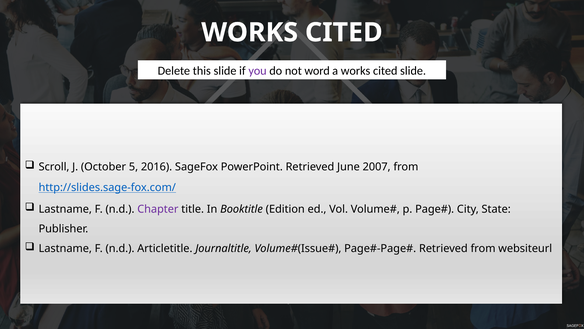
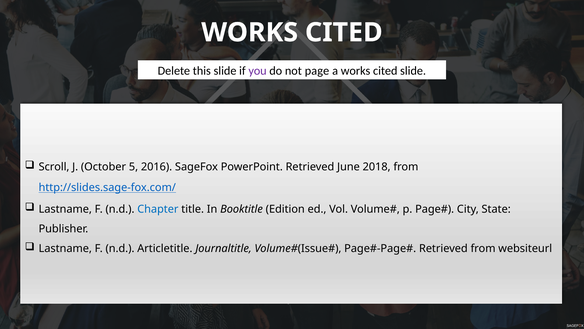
word: word -> page
2007: 2007 -> 2018
Chapter colour: purple -> blue
